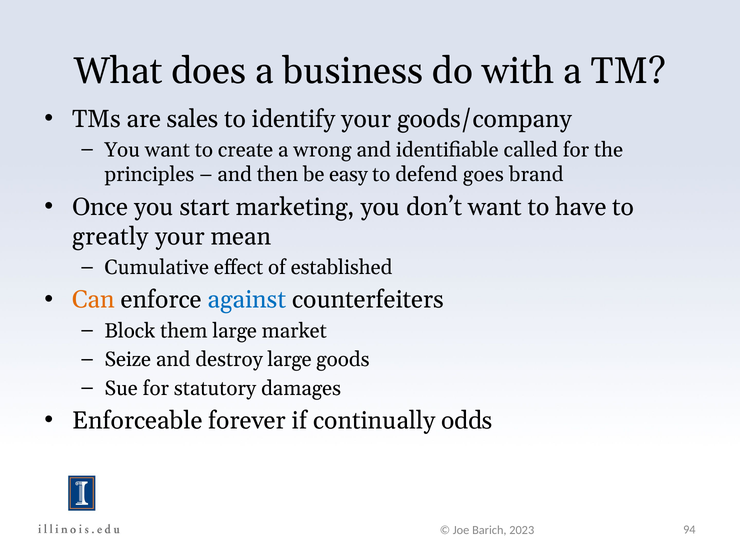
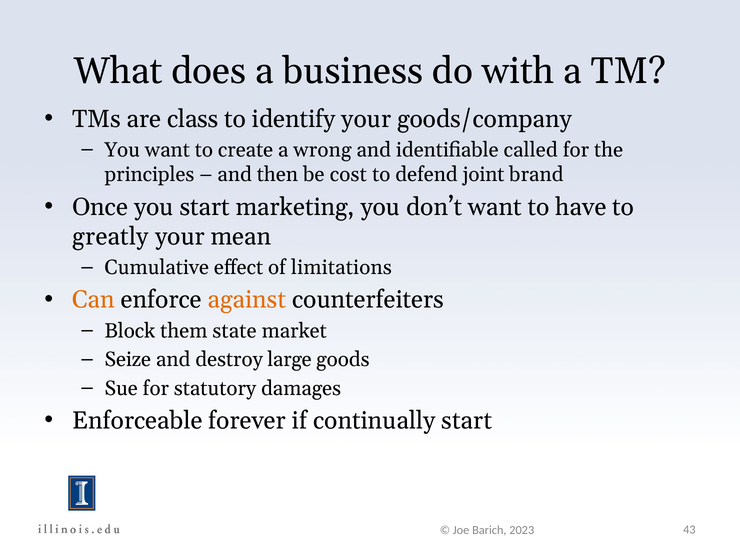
sales: sales -> class
easy: easy -> cost
goes: goes -> joint
established: established -> limitations
against colour: blue -> orange
them large: large -> state
continually odds: odds -> start
94: 94 -> 43
